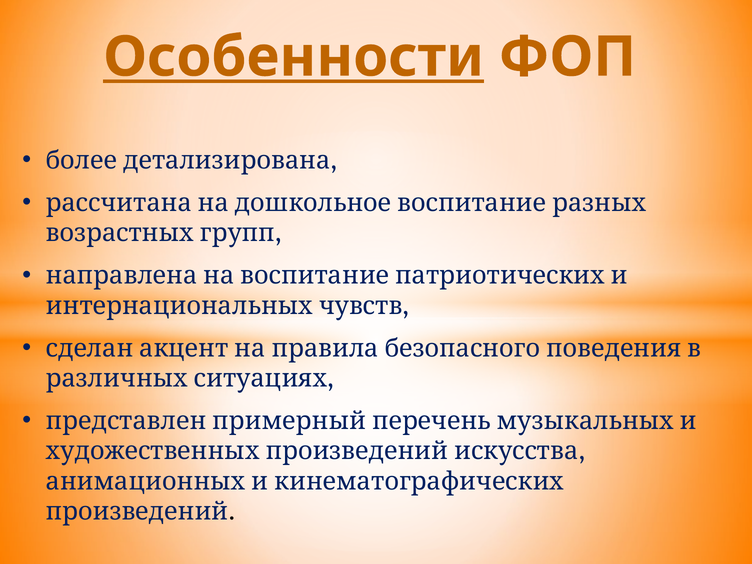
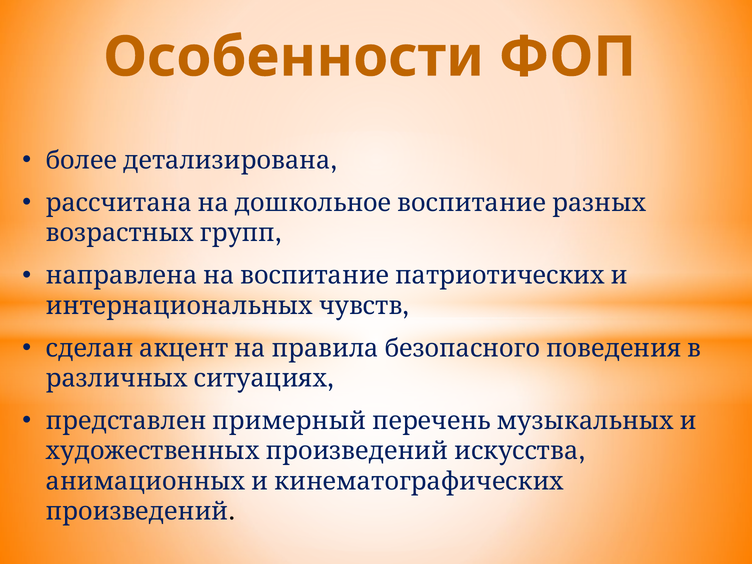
Особенности underline: present -> none
